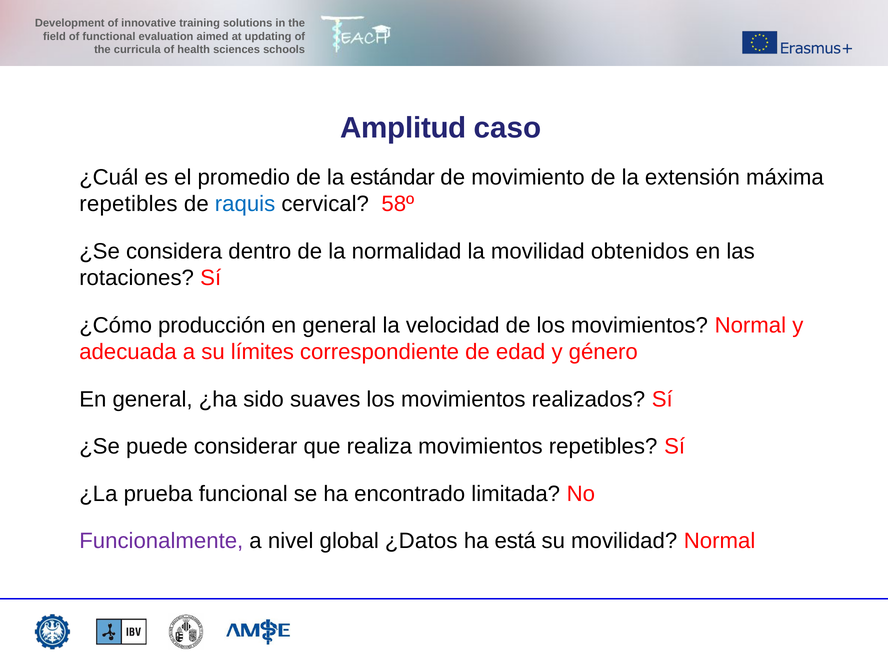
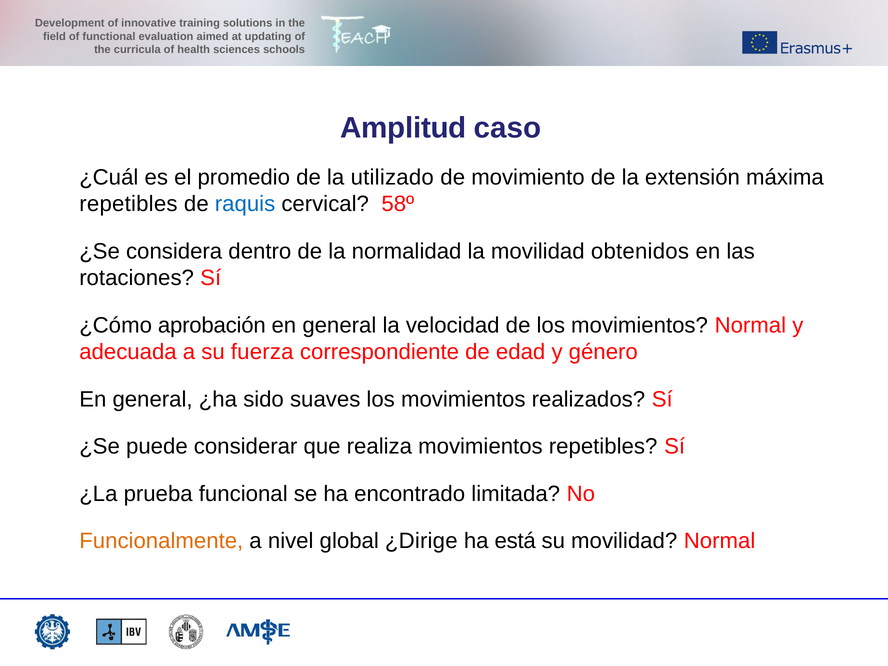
estándar: estándar -> utilizado
producción: producción -> aprobación
límites: límites -> fuerza
Funcionalmente colour: purple -> orange
¿Datos: ¿Datos -> ¿Dirige
